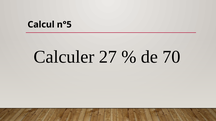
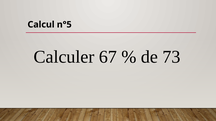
27: 27 -> 67
70: 70 -> 73
